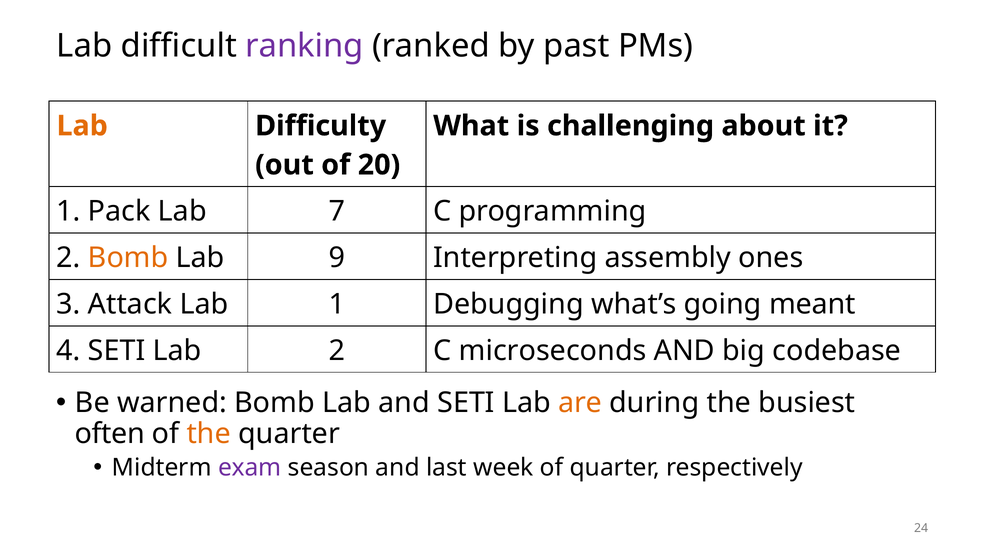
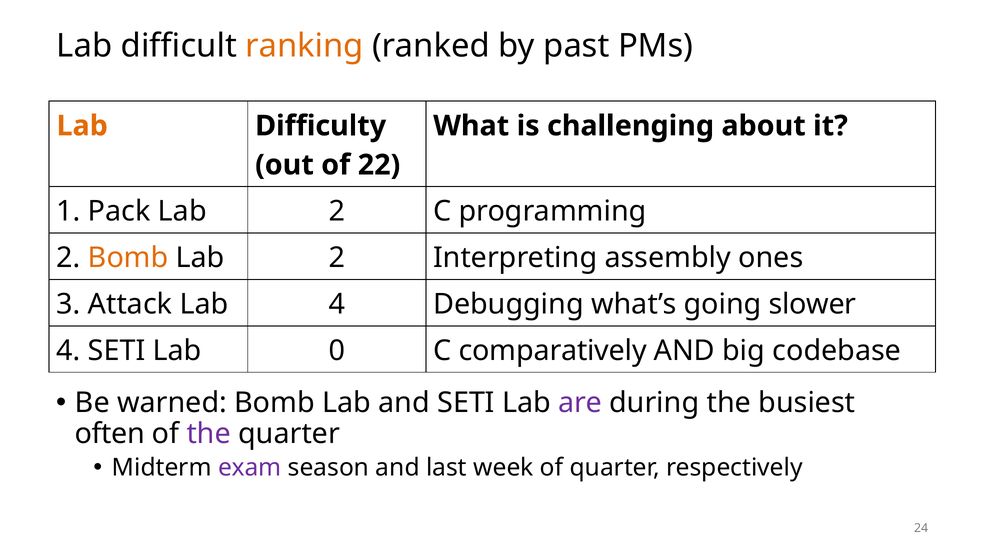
ranking colour: purple -> orange
20: 20 -> 22
Pack Lab 7: 7 -> 2
9 at (337, 258): 9 -> 2
Lab 1: 1 -> 4
meant: meant -> slower
Lab 2: 2 -> 0
microseconds: microseconds -> comparatively
are colour: orange -> purple
the at (209, 434) colour: orange -> purple
